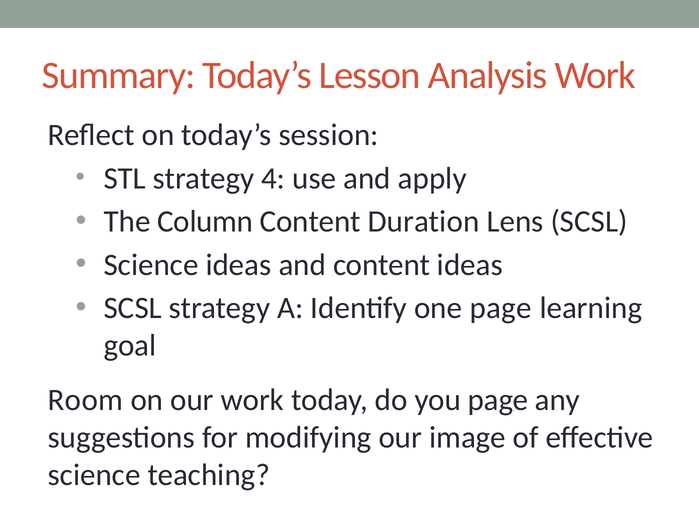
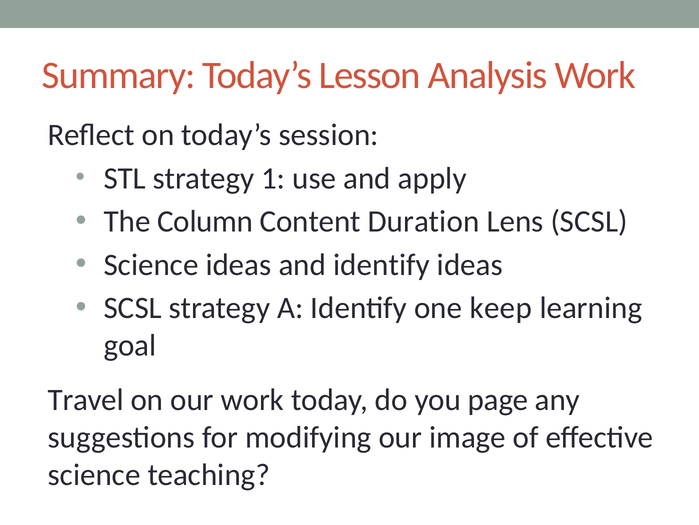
4: 4 -> 1
and content: content -> identify
one page: page -> keep
Room: Room -> Travel
